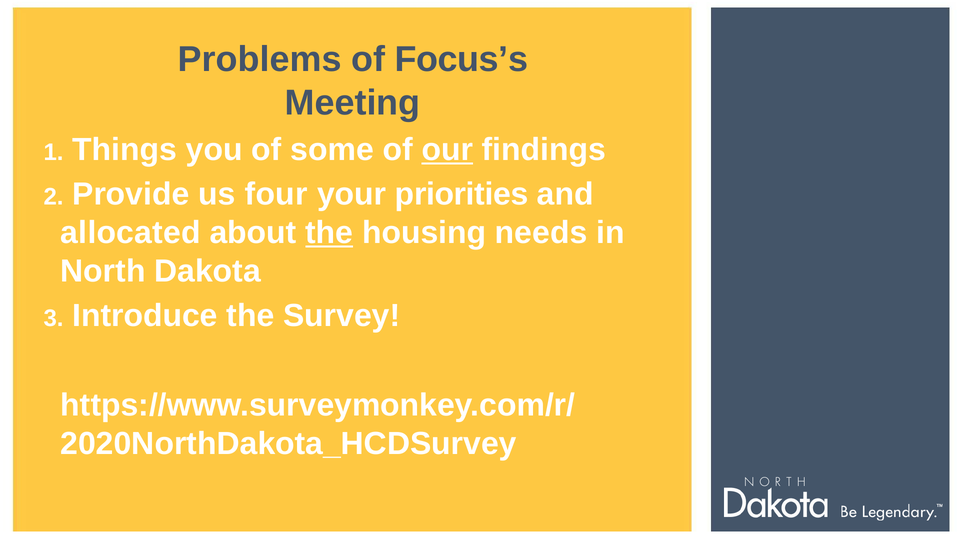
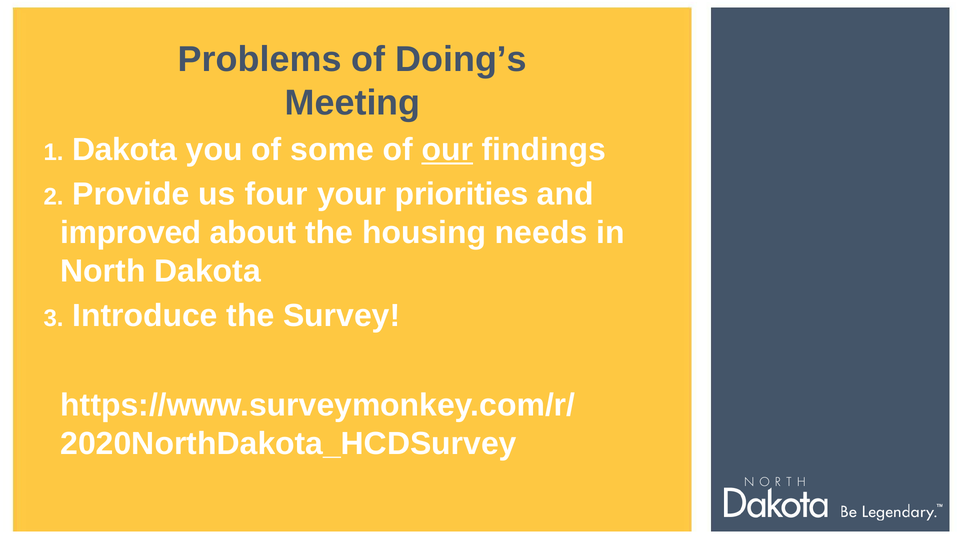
Focus’s: Focus’s -> Doing’s
Things at (125, 150): Things -> Dakota
allocated: allocated -> improved
the at (329, 233) underline: present -> none
